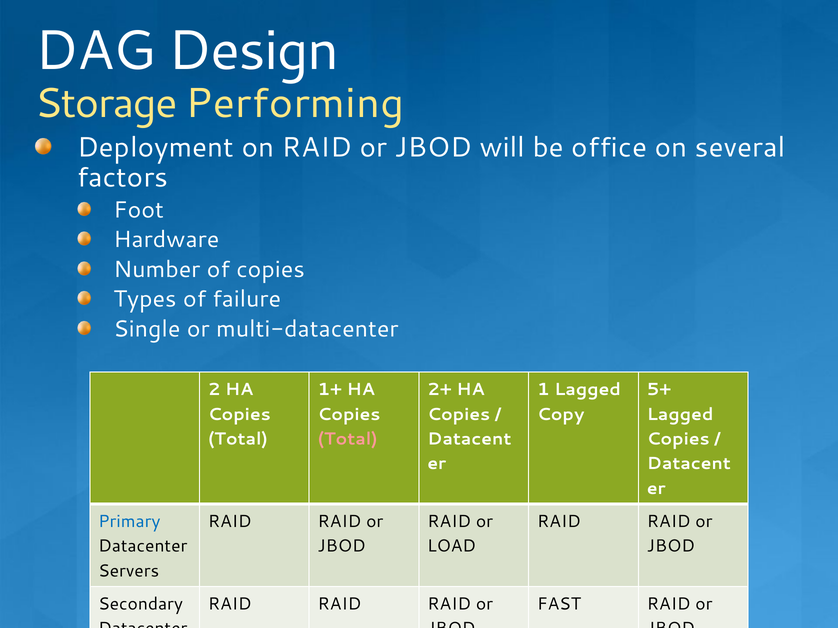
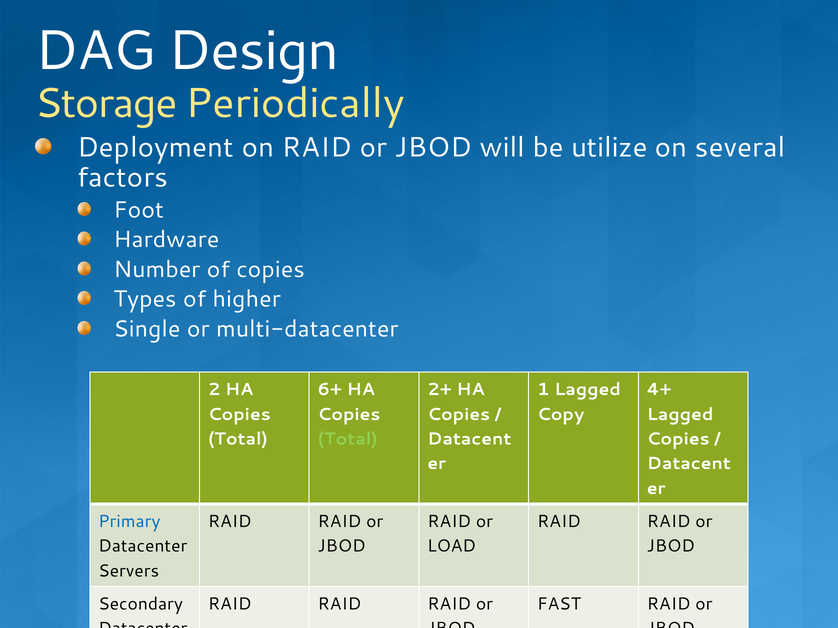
Performing: Performing -> Periodically
office: office -> utilize
failure: failure -> higher
1+: 1+ -> 6+
5+: 5+ -> 4+
Total at (348, 439) colour: pink -> light green
